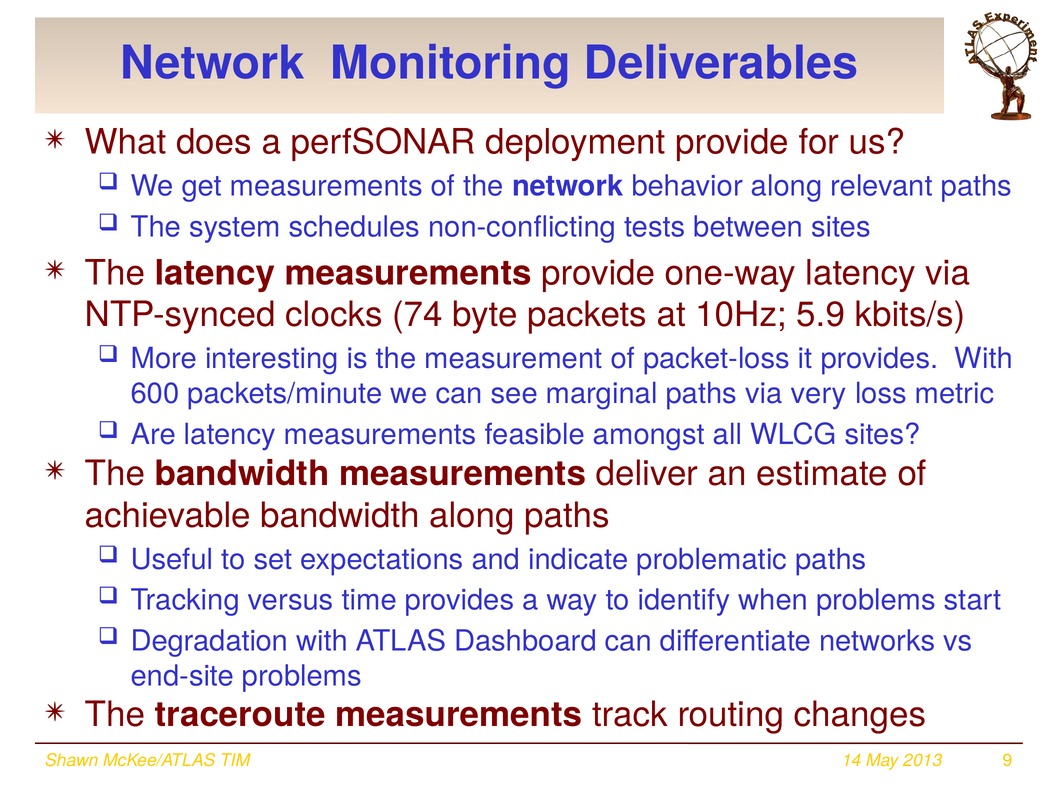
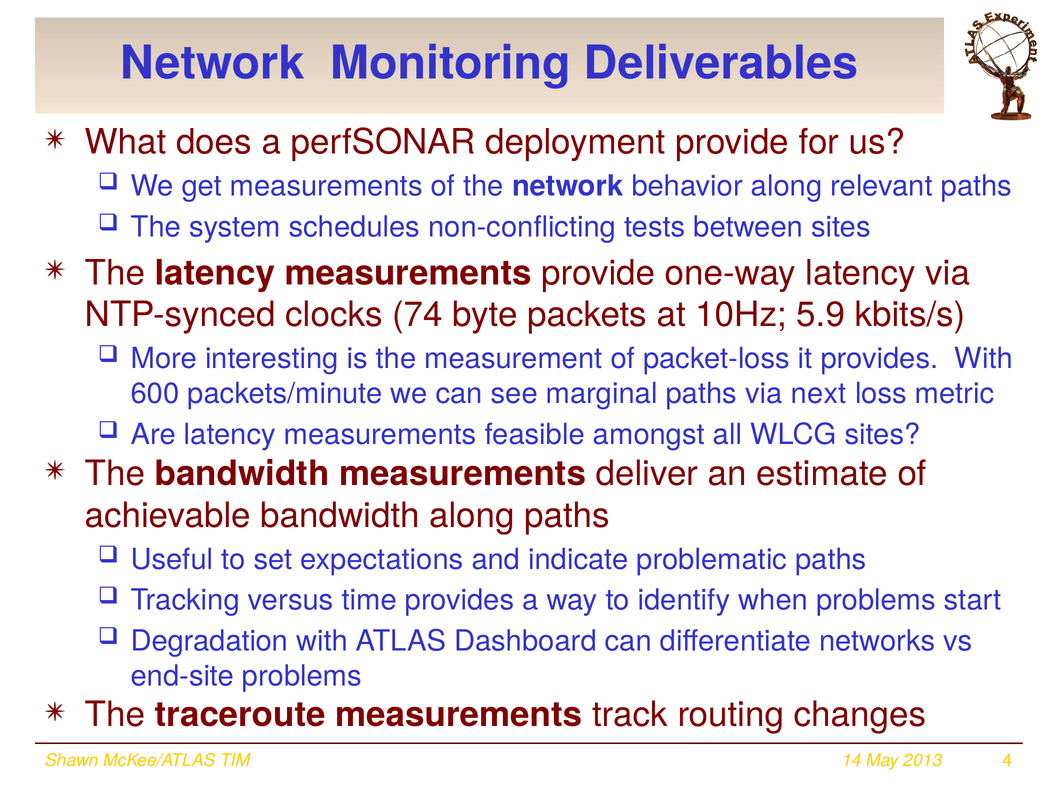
very: very -> next
9: 9 -> 4
